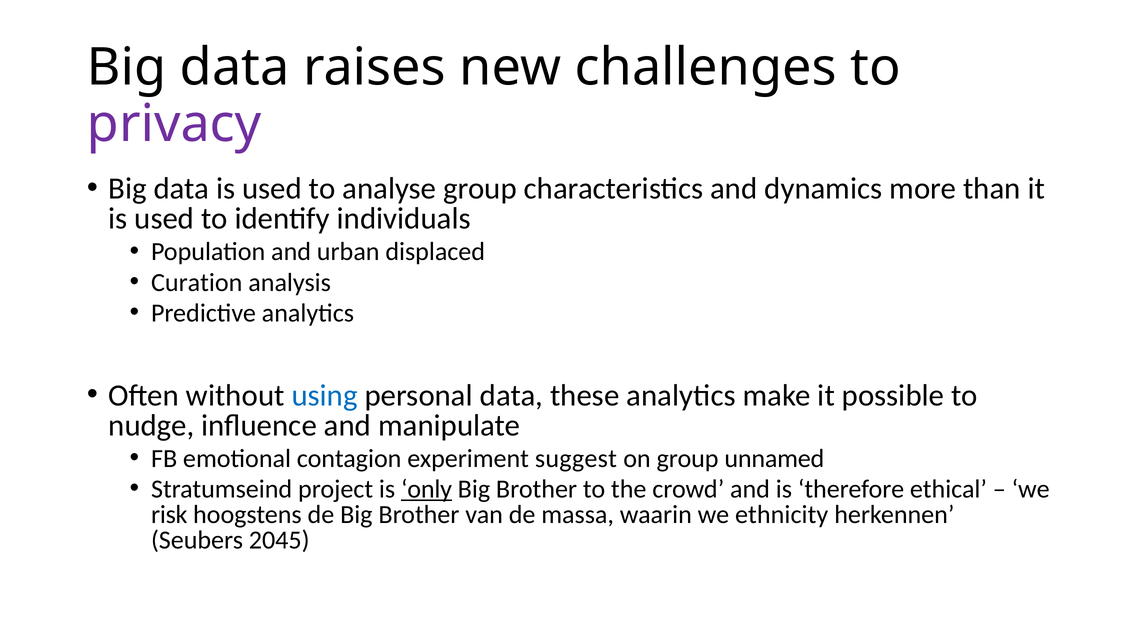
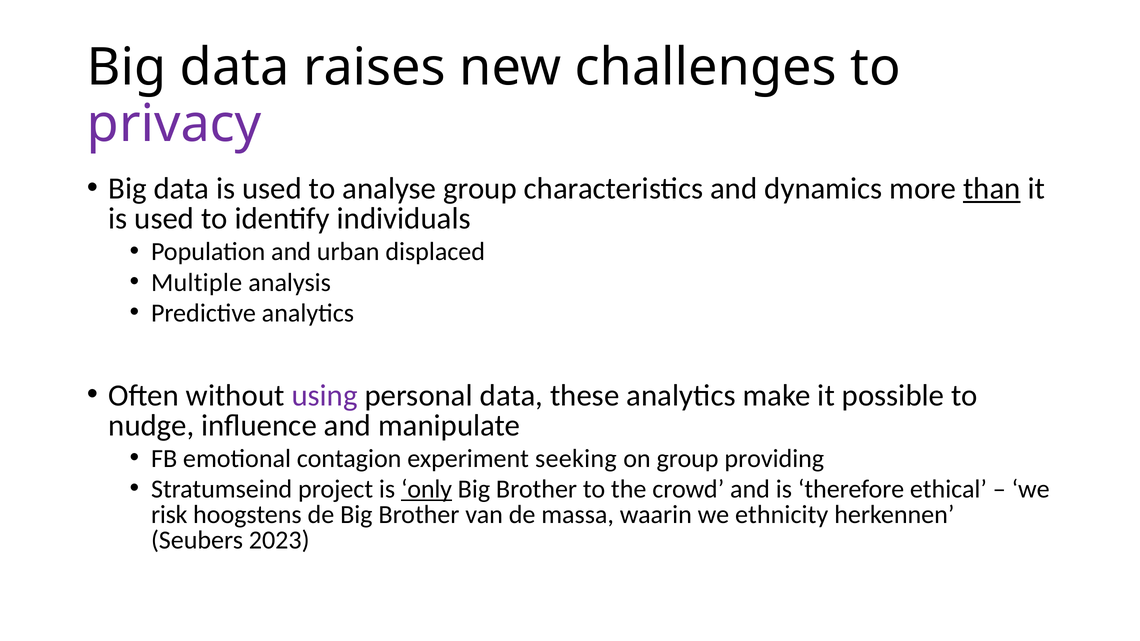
than underline: none -> present
Curation: Curation -> Multiple
using colour: blue -> purple
suggest: suggest -> seeking
unnamed: unnamed -> providing
2045: 2045 -> 2023
